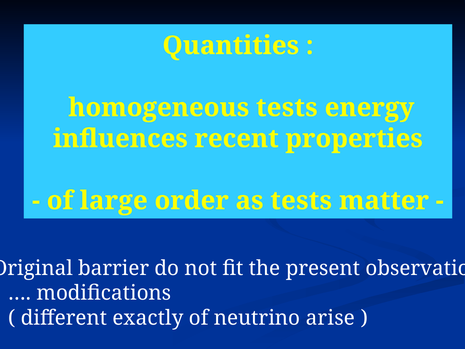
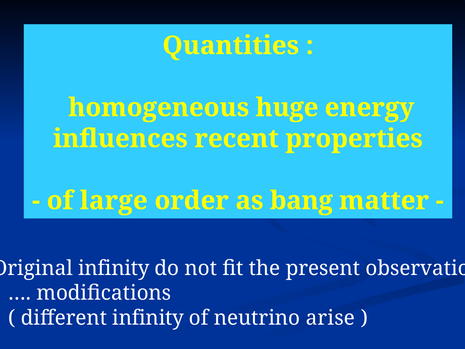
homogeneous tests: tests -> huge
as tests: tests -> bang
barrier at (114, 268): barrier -> infinity
different exactly: exactly -> infinity
